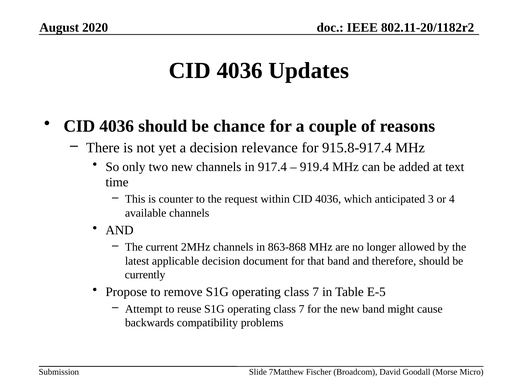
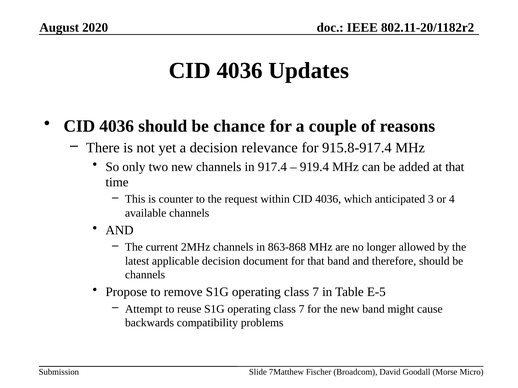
at text: text -> that
currently at (145, 275): currently -> channels
